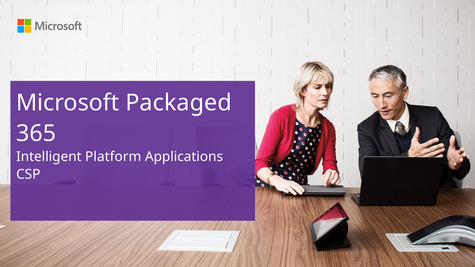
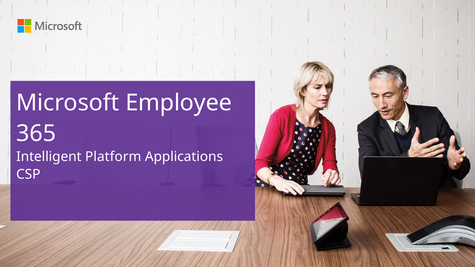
Packaged: Packaged -> Employee
